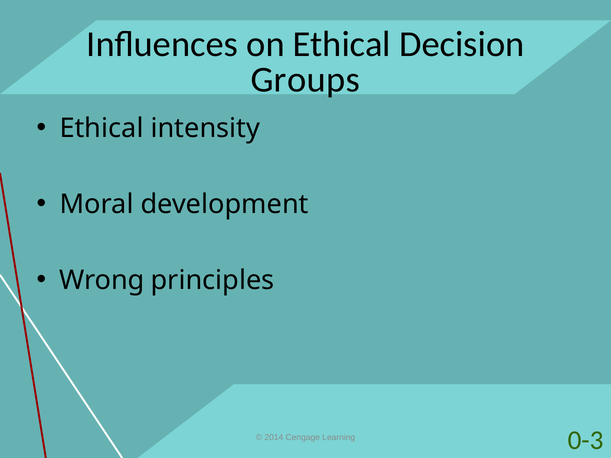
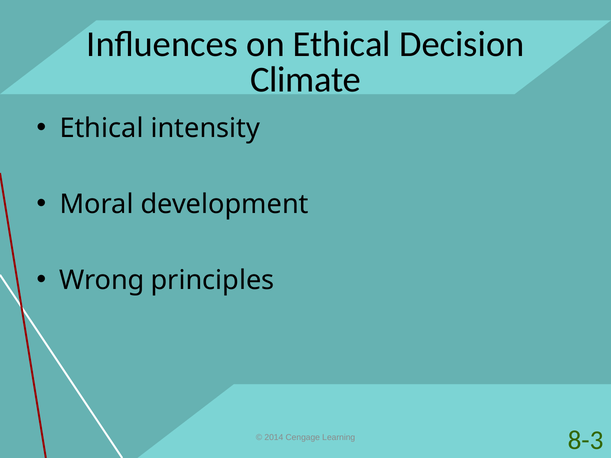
Groups: Groups -> Climate
0-3: 0-3 -> 8-3
